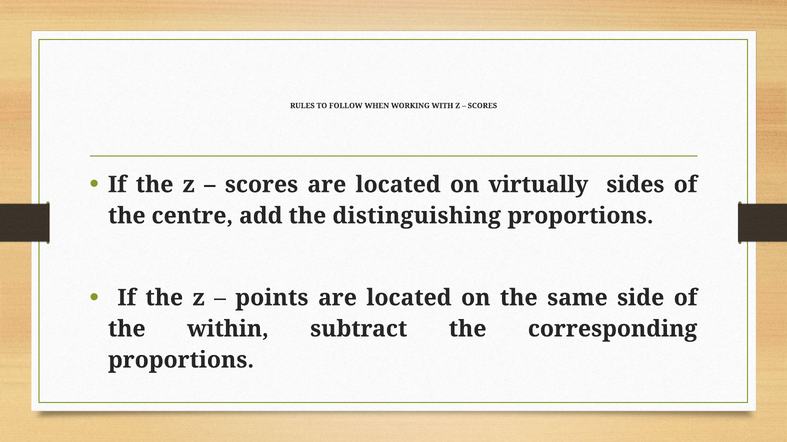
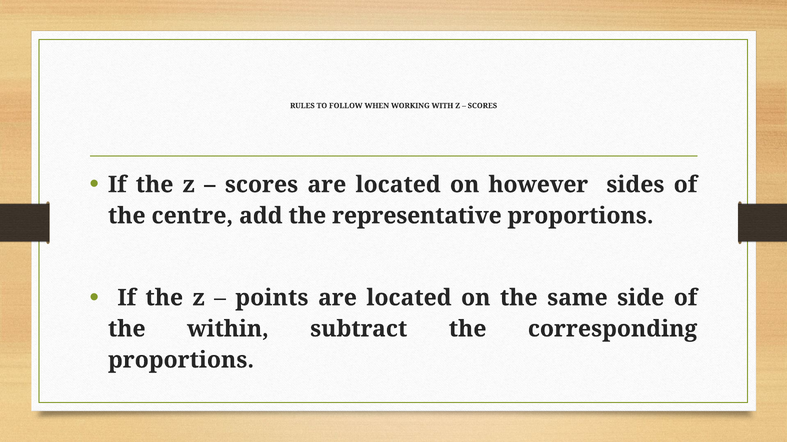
virtually: virtually -> however
distinguishing: distinguishing -> representative
